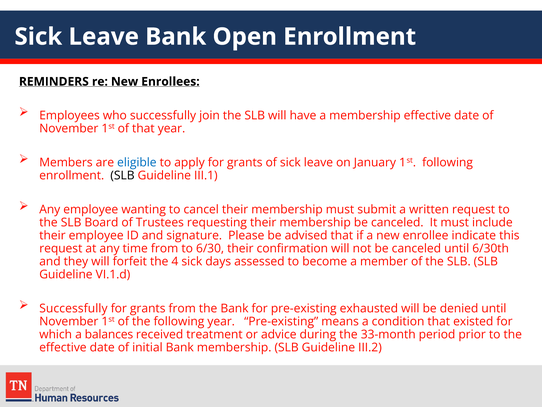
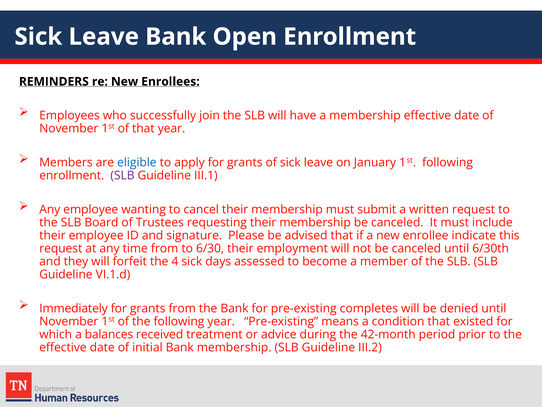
SLB at (122, 175) colour: black -> purple
confirmation: confirmation -> employment
Successfully at (73, 308): Successfully -> Immediately
exhausted: exhausted -> completes
33-month: 33-month -> 42-month
